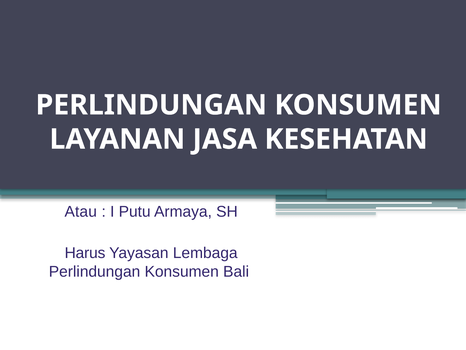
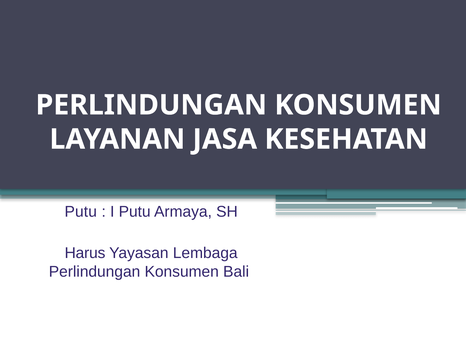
Atau at (81, 211): Atau -> Putu
